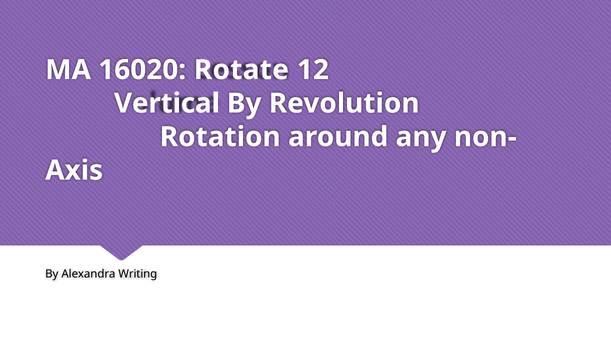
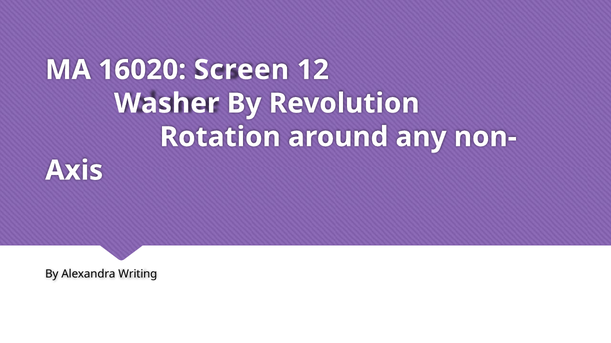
Rotate: Rotate -> Screen
Vertical: Vertical -> Washer
